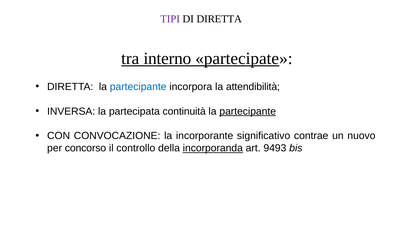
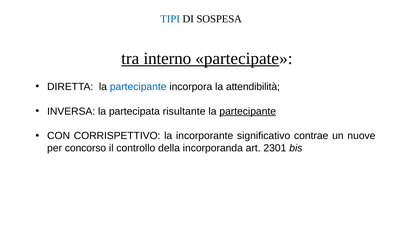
TIPI colour: purple -> blue
DI DIRETTA: DIRETTA -> SOSPESA
continuità: continuità -> risultante
CONVOCAZIONE: CONVOCAZIONE -> CORRISPETTIVO
nuovo: nuovo -> nuove
incorporanda underline: present -> none
9493: 9493 -> 2301
